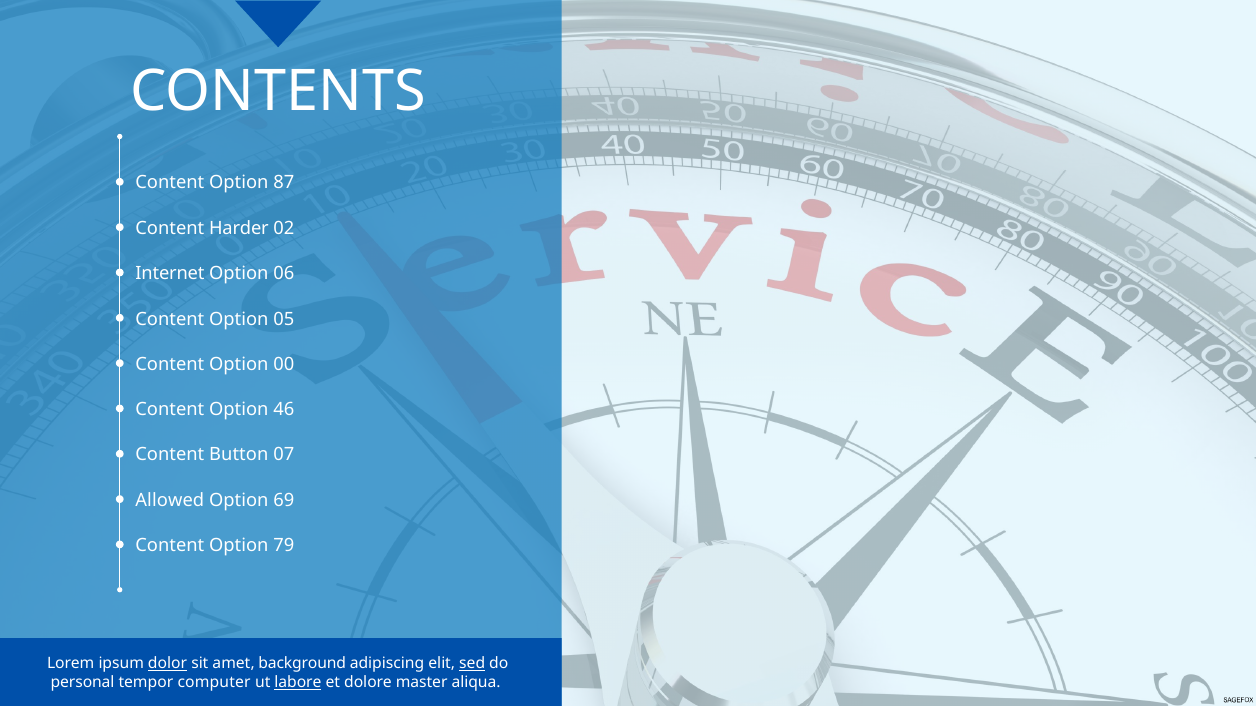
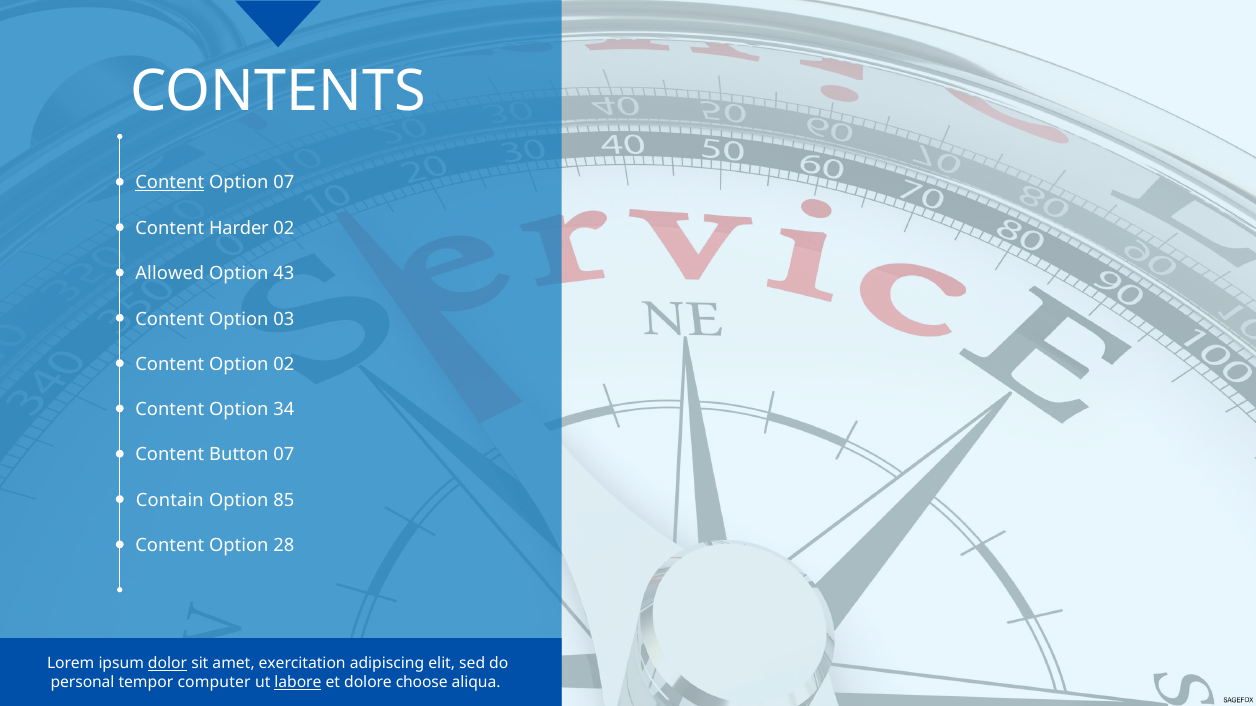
Content at (170, 183) underline: none -> present
Option 87: 87 -> 07
Internet: Internet -> Allowed
06: 06 -> 43
05: 05 -> 03
Option 00: 00 -> 02
46: 46 -> 34
Allowed: Allowed -> Contain
69: 69 -> 85
79: 79 -> 28
background: background -> exercitation
sed underline: present -> none
master: master -> choose
